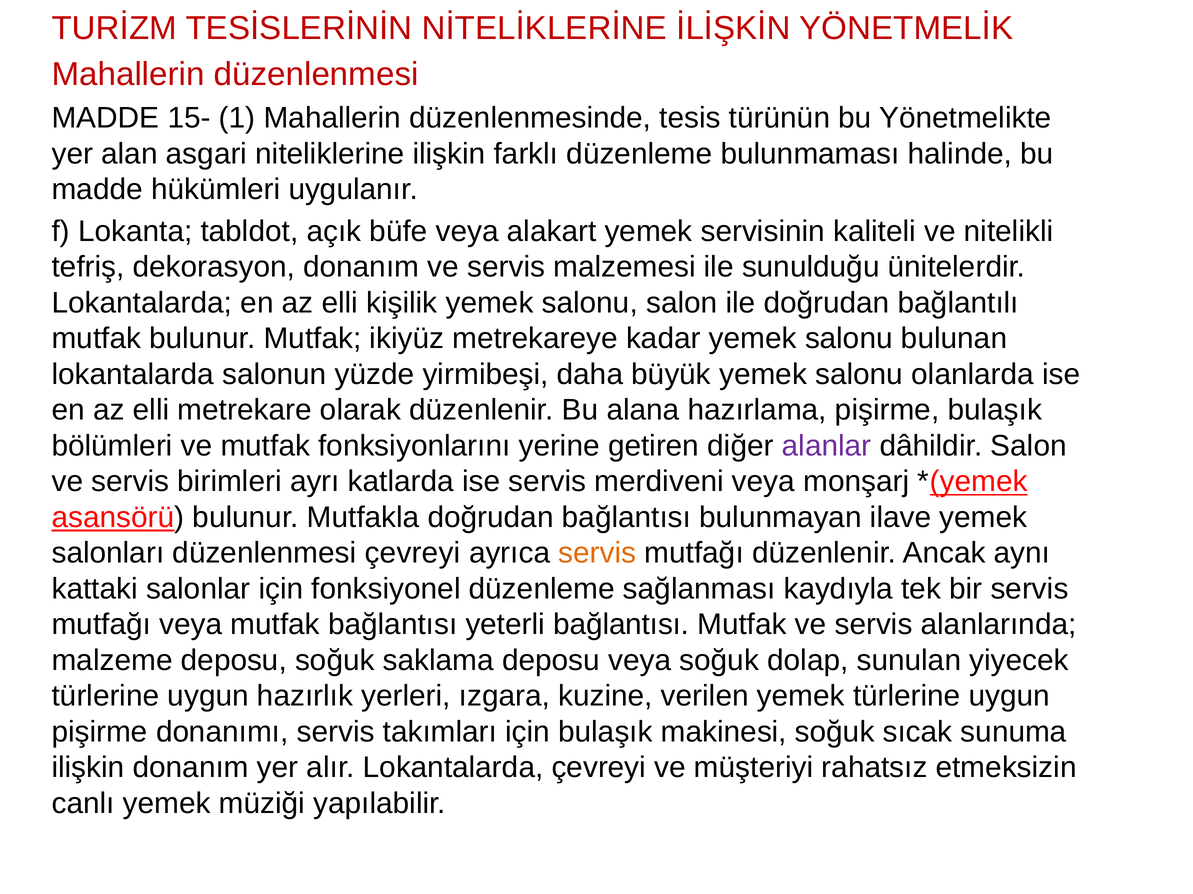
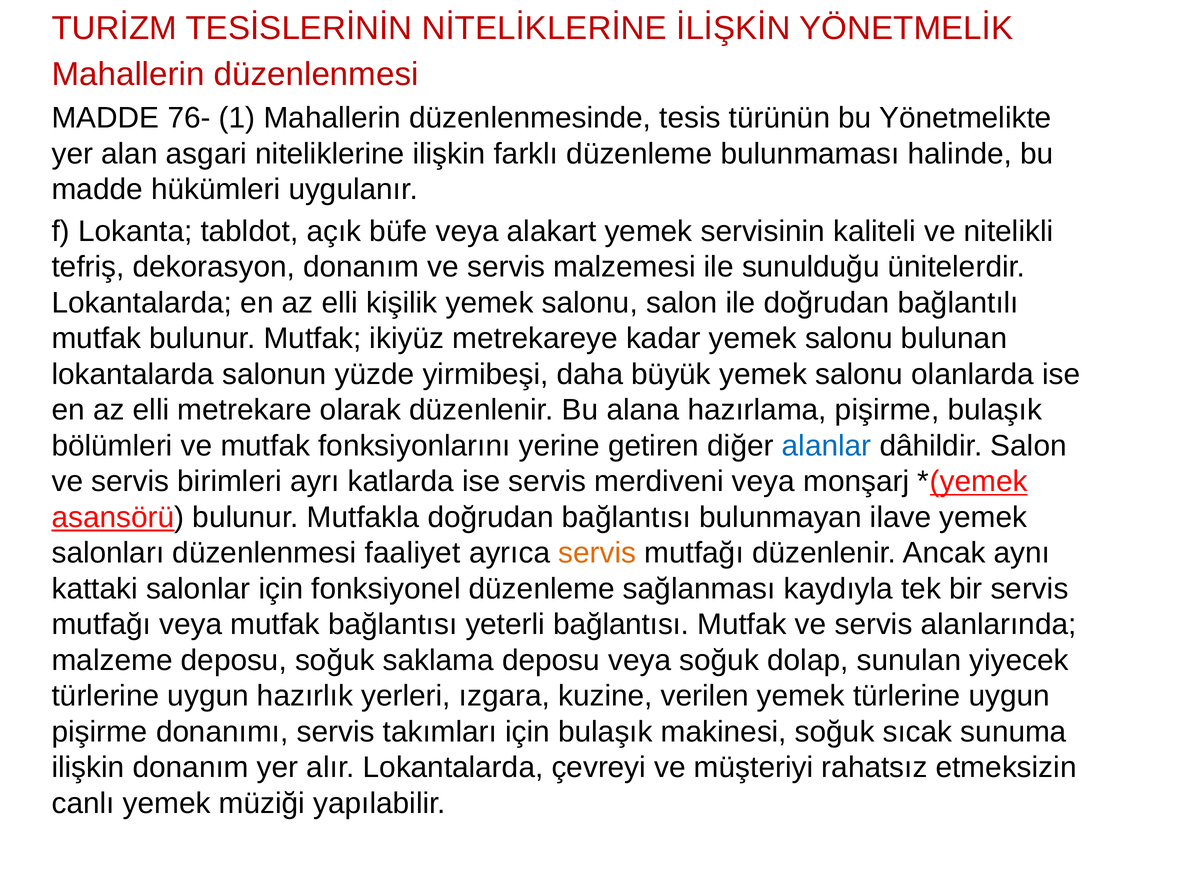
15-: 15- -> 76-
alanlar colour: purple -> blue
düzenlenmesi çevreyi: çevreyi -> faaliyet
